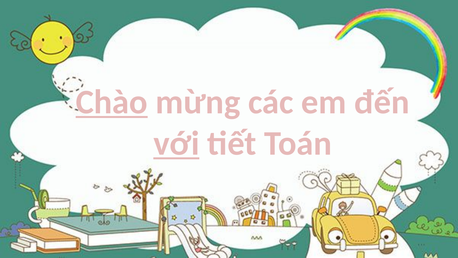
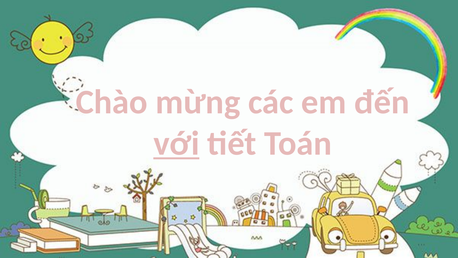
Chào underline: present -> none
